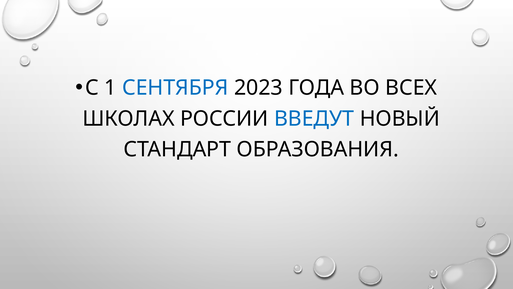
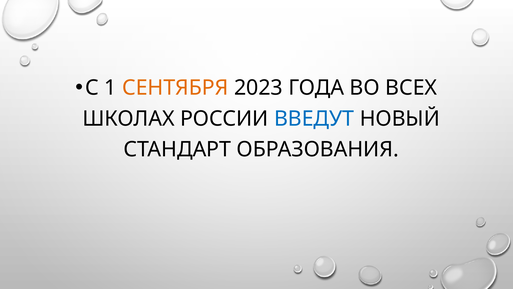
СЕНТЯБРЯ colour: blue -> orange
